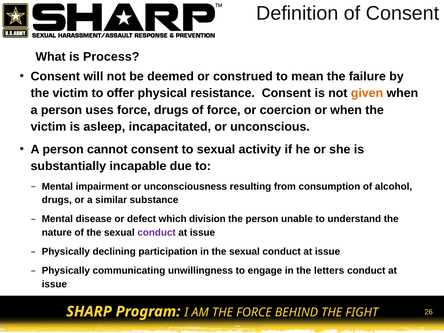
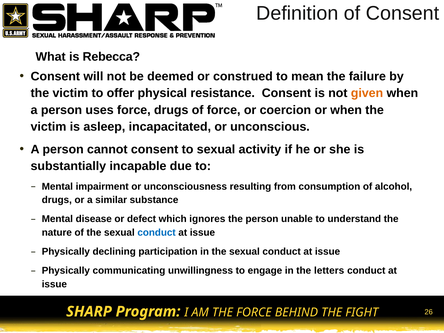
Process: Process -> Rebecca
division: division -> ignores
conduct at (157, 233) colour: purple -> blue
